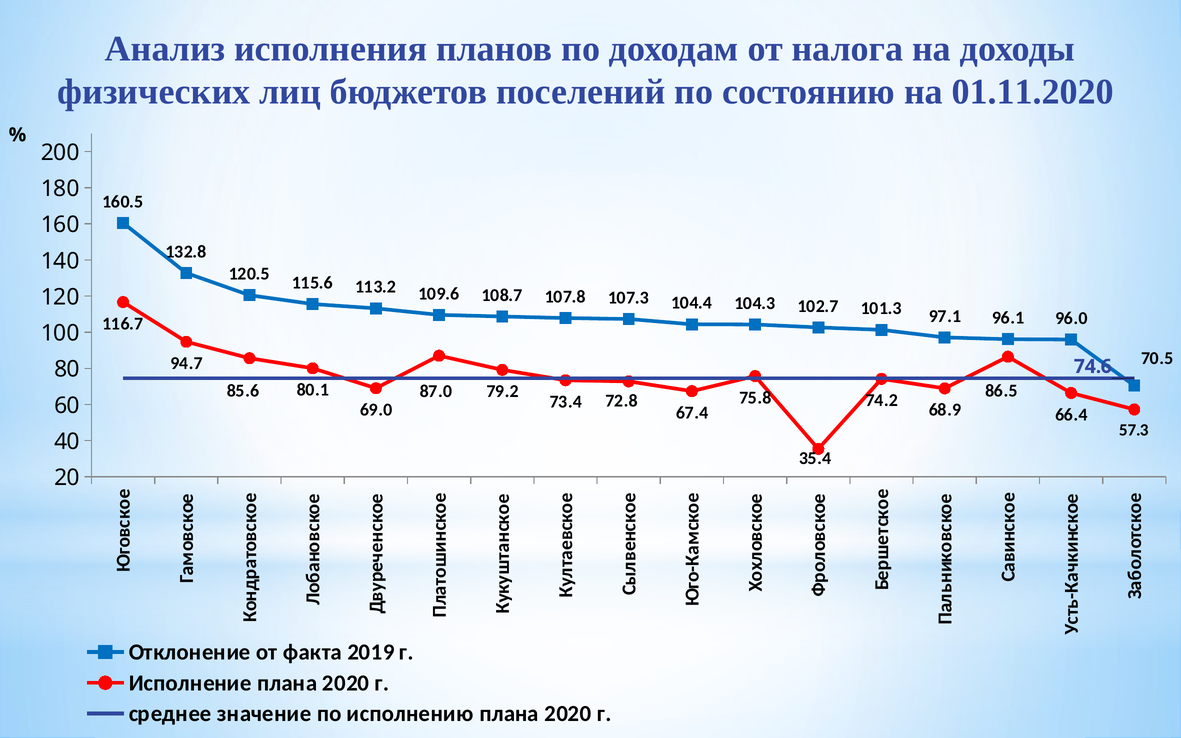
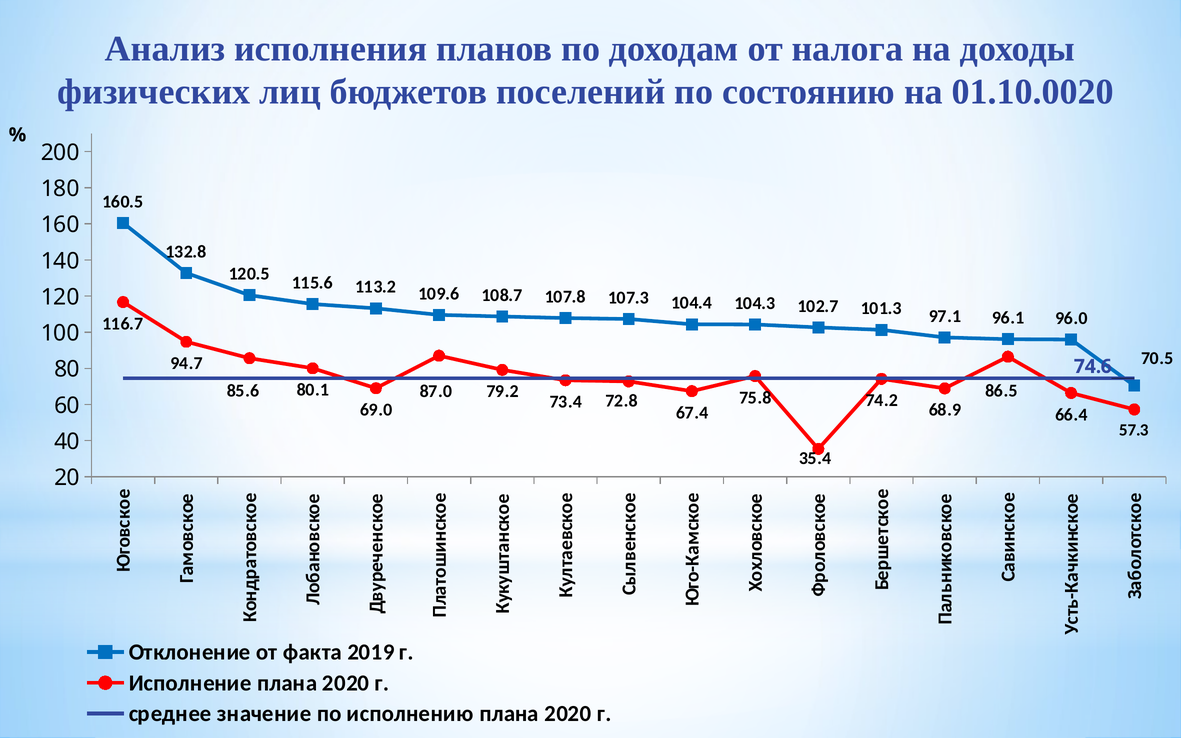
01.11.2020: 01.11.2020 -> 01.10.0020
